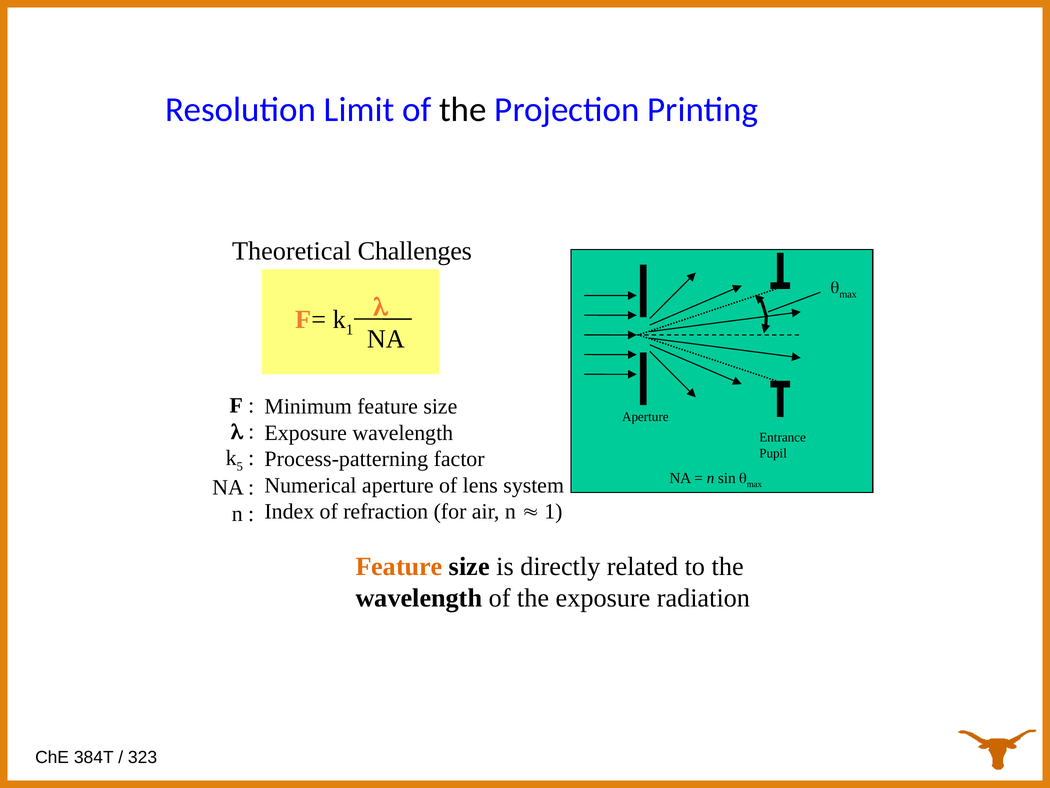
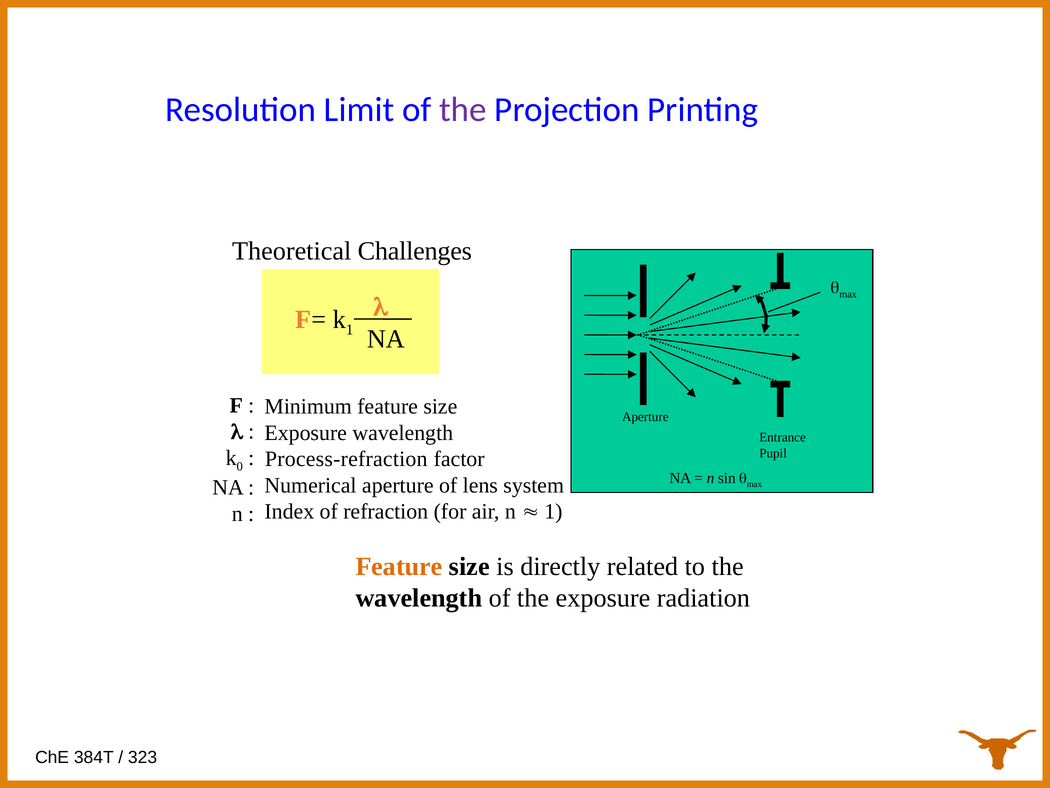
the at (463, 110) colour: black -> purple
5: 5 -> 0
Process-patterning: Process-patterning -> Process-refraction
